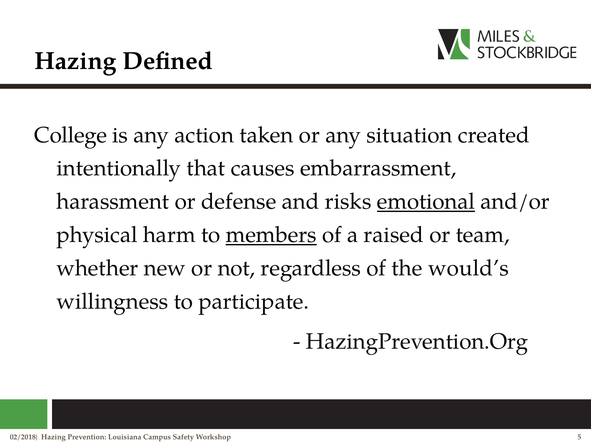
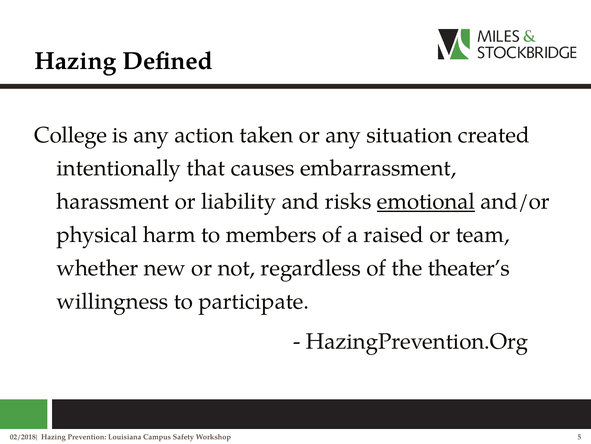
defense: defense -> liability
members underline: present -> none
would’s: would’s -> theater’s
